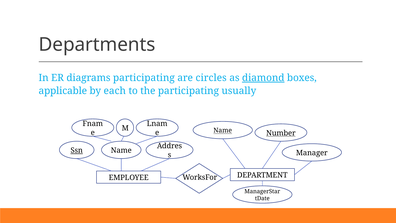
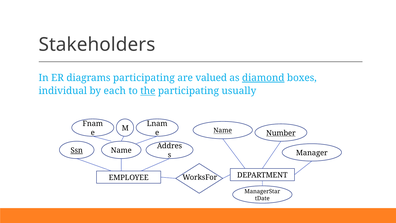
Departments: Departments -> Stakeholders
circles: circles -> valued
applicable: applicable -> individual
the underline: none -> present
